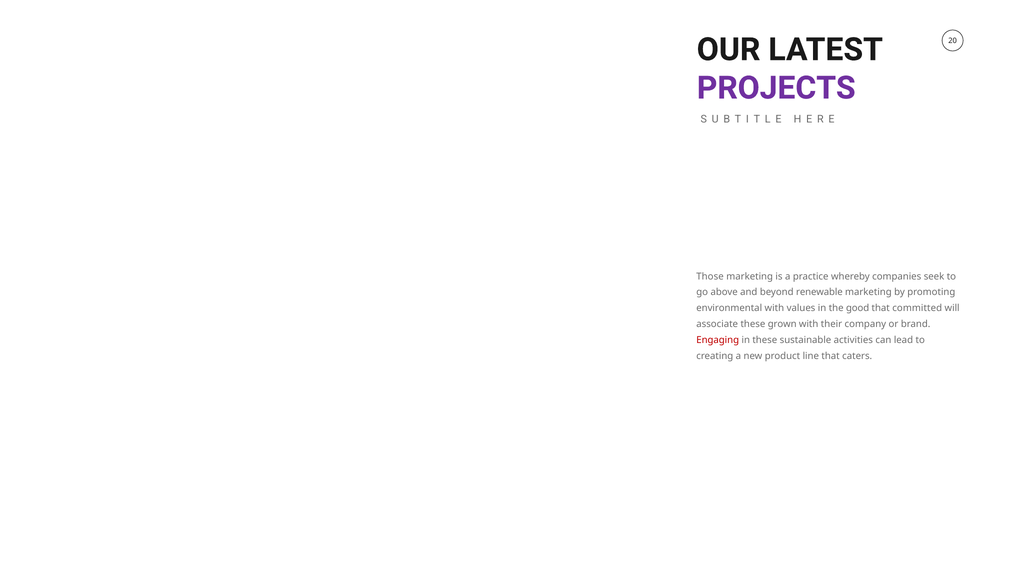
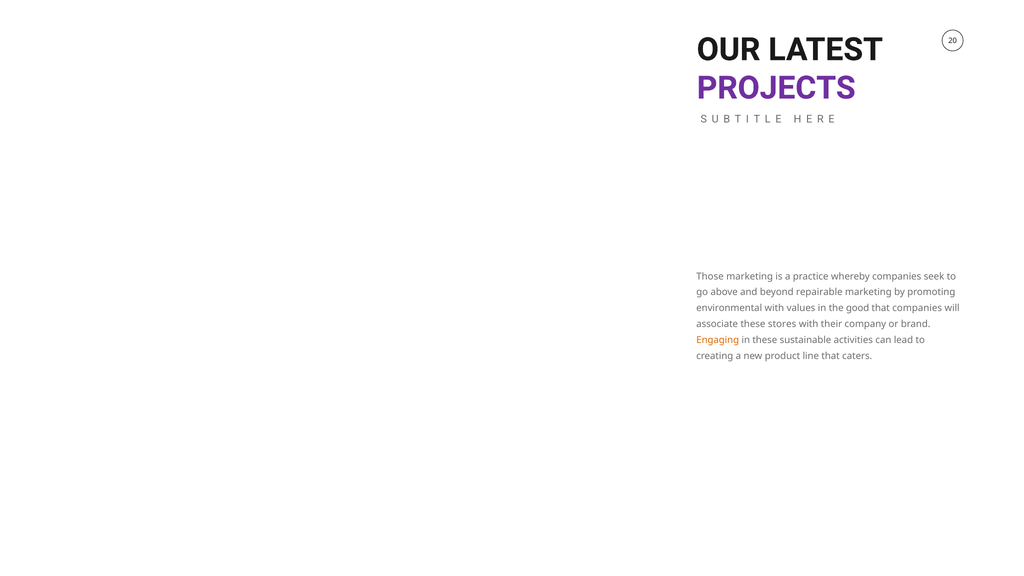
renewable: renewable -> repairable
that committed: committed -> companies
grown: grown -> stores
Engaging colour: red -> orange
